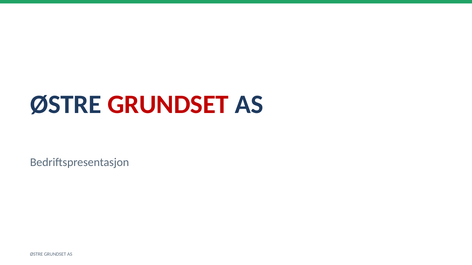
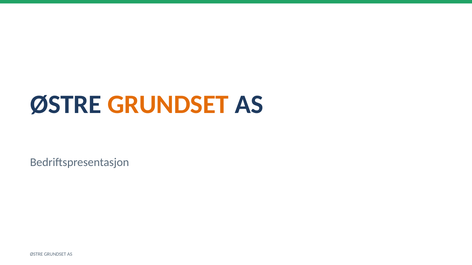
GRUNDSET at (168, 105) colour: red -> orange
